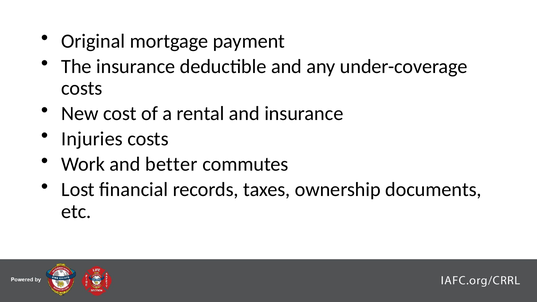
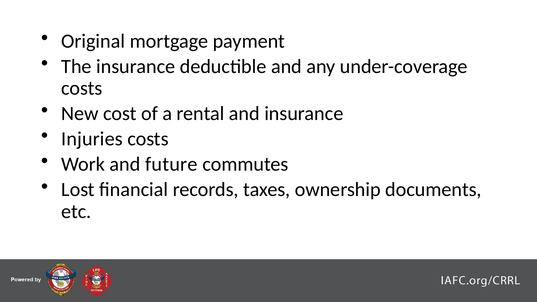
better: better -> future
